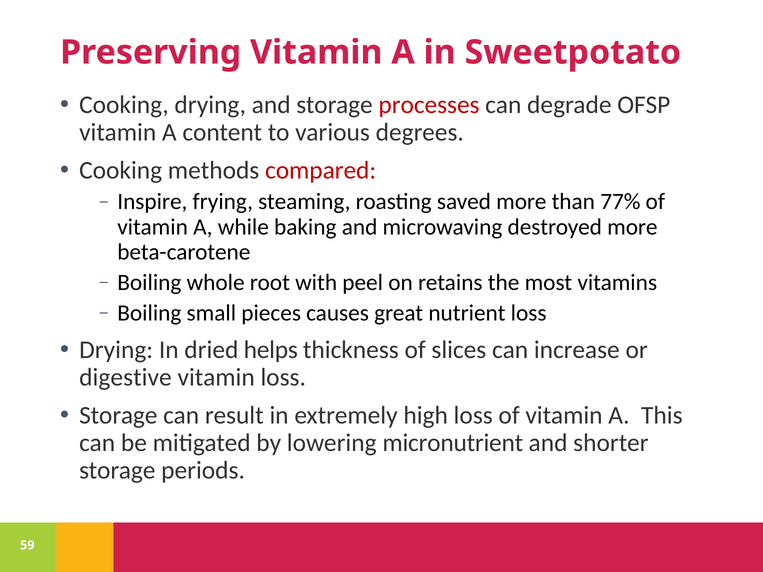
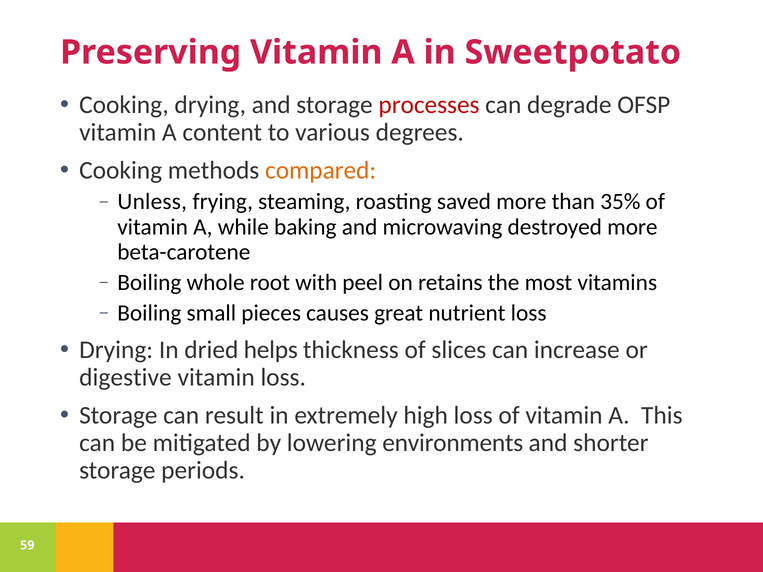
compared colour: red -> orange
Inspire: Inspire -> Unless
77%: 77% -> 35%
micronutrient: micronutrient -> environments
